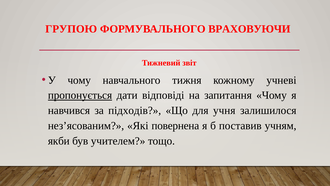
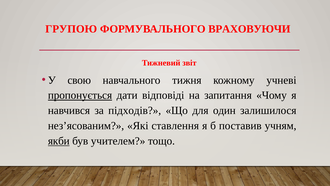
У чому: чому -> свою
учня: учня -> один
повернена: повернена -> ставлення
якби underline: none -> present
